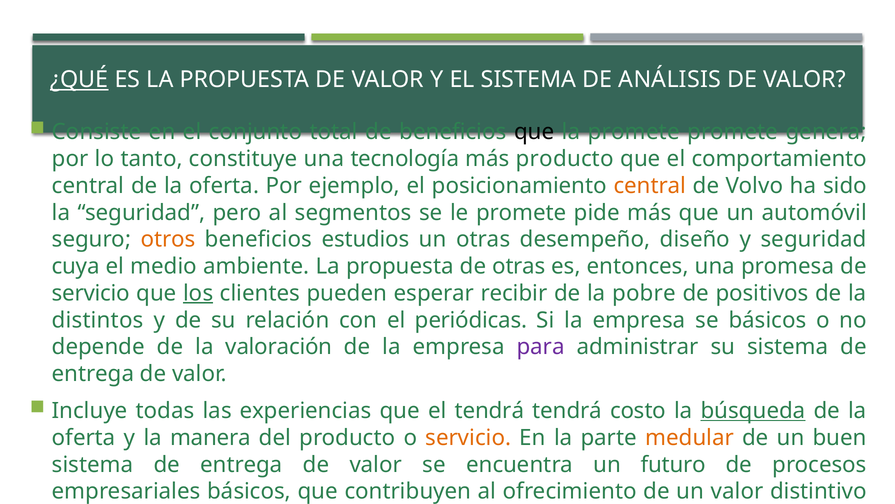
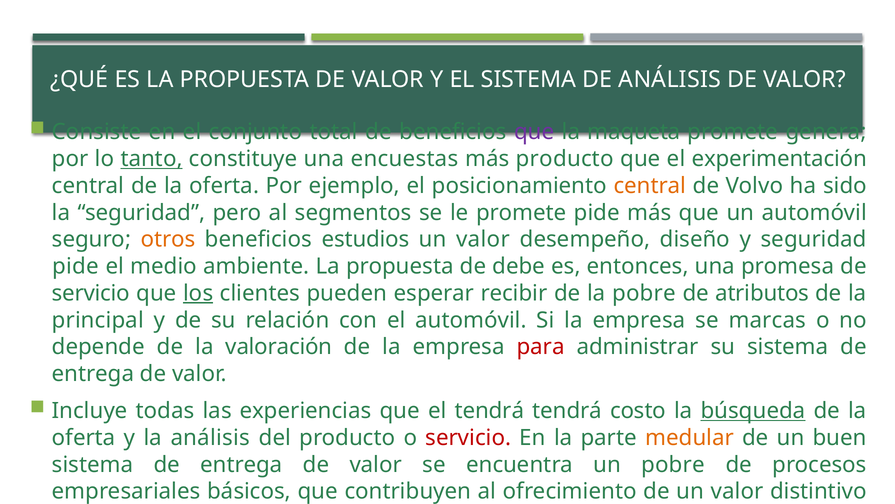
¿QUÉ underline: present -> none
que at (534, 132) colour: black -> purple
la promete: promete -> maqueta
tanto underline: none -> present
tecnología: tecnología -> encuestas
comportamiento: comportamiento -> experimentación
otras at (483, 239): otras -> valor
cuya at (76, 266): cuya -> pide
de otras: otras -> debe
positivos: positivos -> atributos
distintos: distintos -> principal
el periódicas: periódicas -> automóvil
se básicos: básicos -> marcas
para at (541, 347) colour: purple -> red
la manera: manera -> análisis
servicio at (468, 437) colour: orange -> red
un futuro: futuro -> pobre
